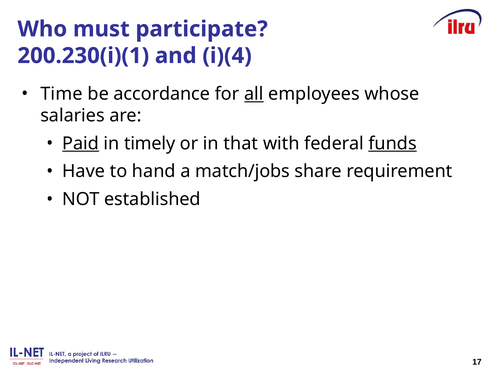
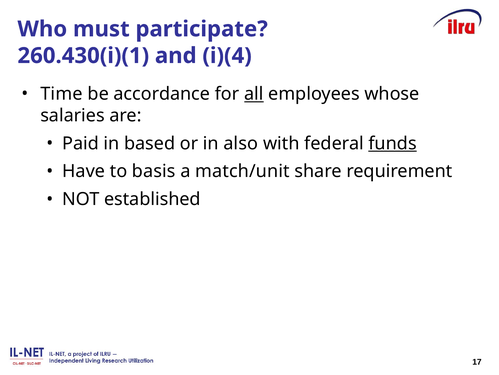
200.230(i)(1: 200.230(i)(1 -> 260.430(i)(1
Paid underline: present -> none
timely: timely -> based
that: that -> also
hand: hand -> basis
match/jobs: match/jobs -> match/unit
